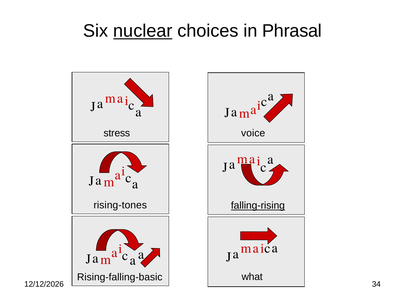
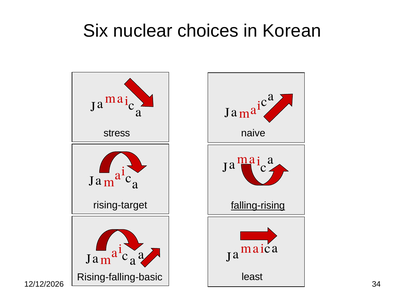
nuclear underline: present -> none
Phrasal: Phrasal -> Korean
voice: voice -> naive
rising-tones: rising-tones -> rising-target
what: what -> least
